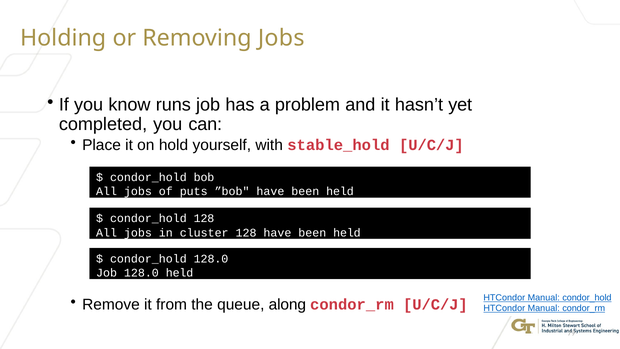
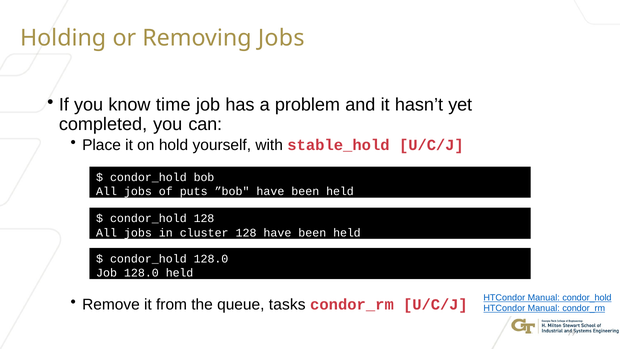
runs: runs -> time
along: along -> tasks
